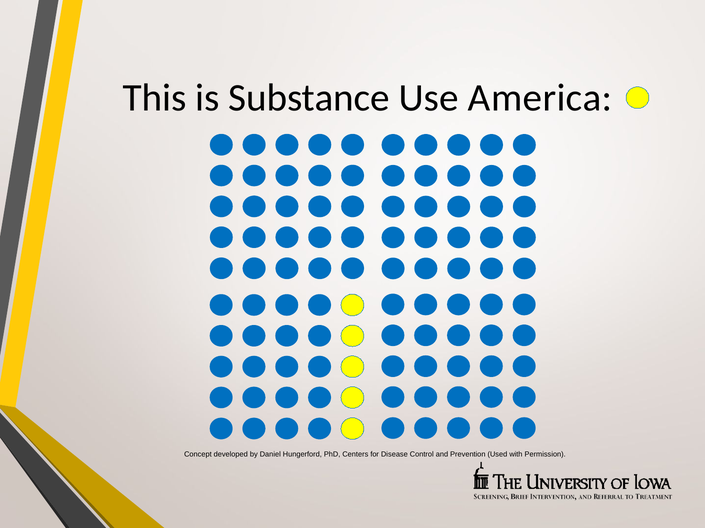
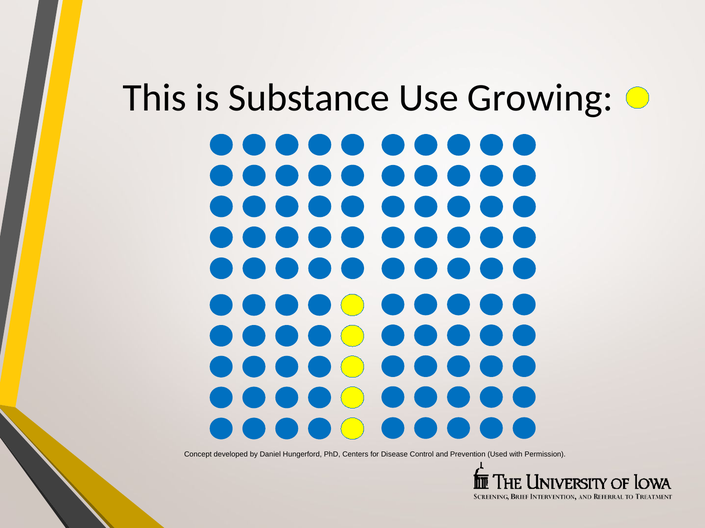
America: America -> Growing
